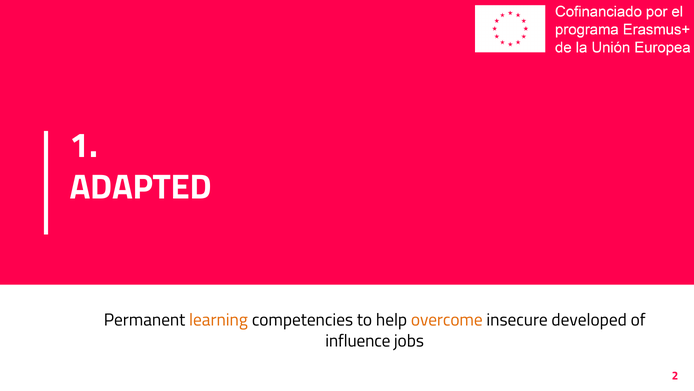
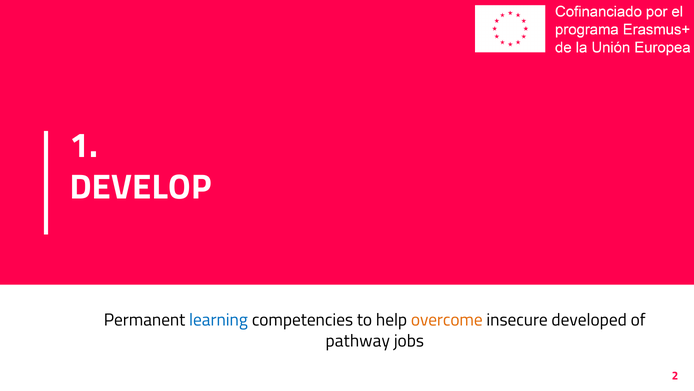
ADAPTED: ADAPTED -> DEVELOP
learning colour: orange -> blue
influence: influence -> pathway
